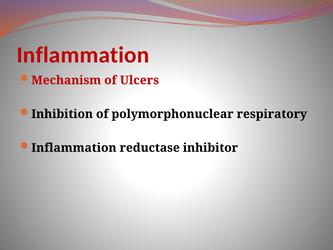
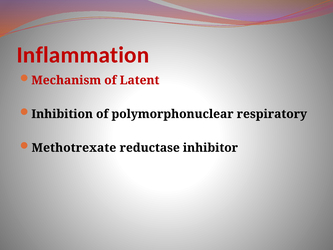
Ulcers: Ulcers -> Latent
Inflammation at (74, 148): Inflammation -> Methotrexate
